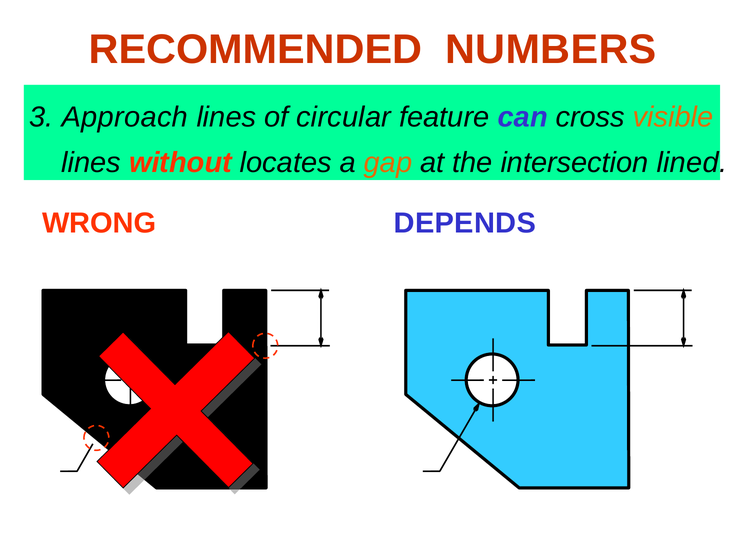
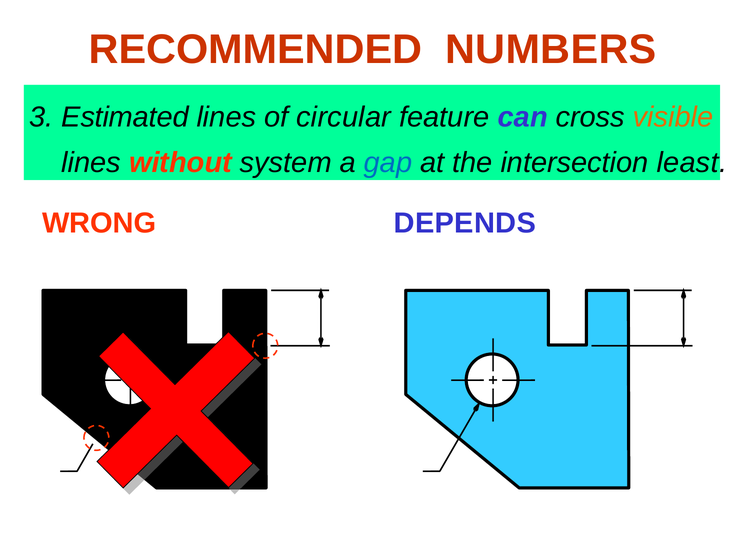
Approach: Approach -> Estimated
locates: locates -> system
gap colour: orange -> blue
lined: lined -> least
